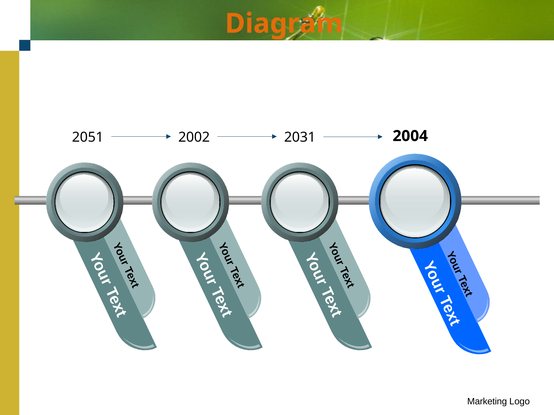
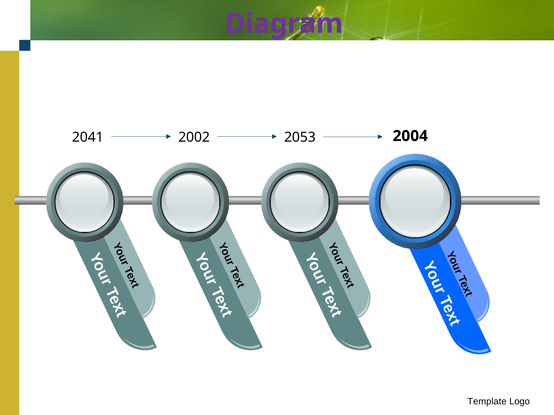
Diagram colour: orange -> purple
2051: 2051 -> 2041
2031: 2031 -> 2053
Marketing: Marketing -> Template
